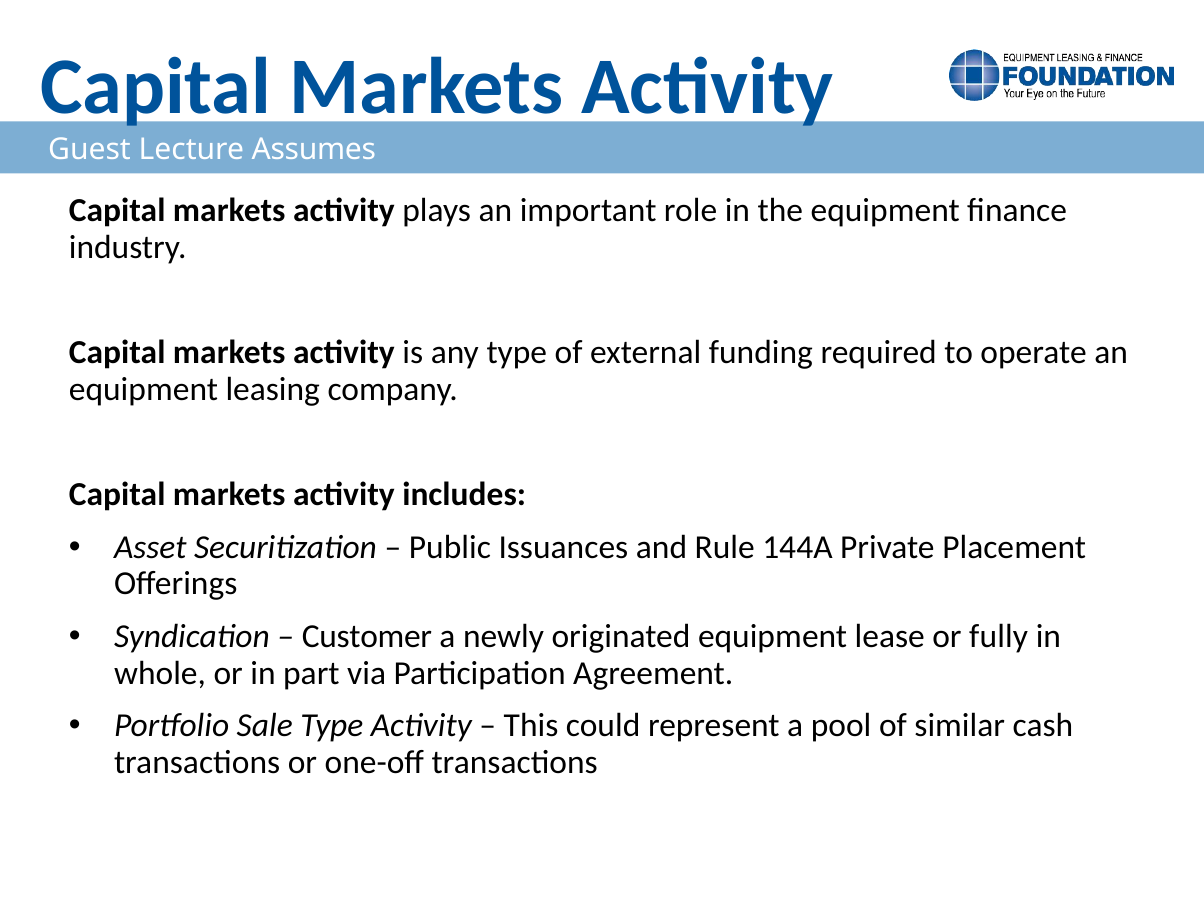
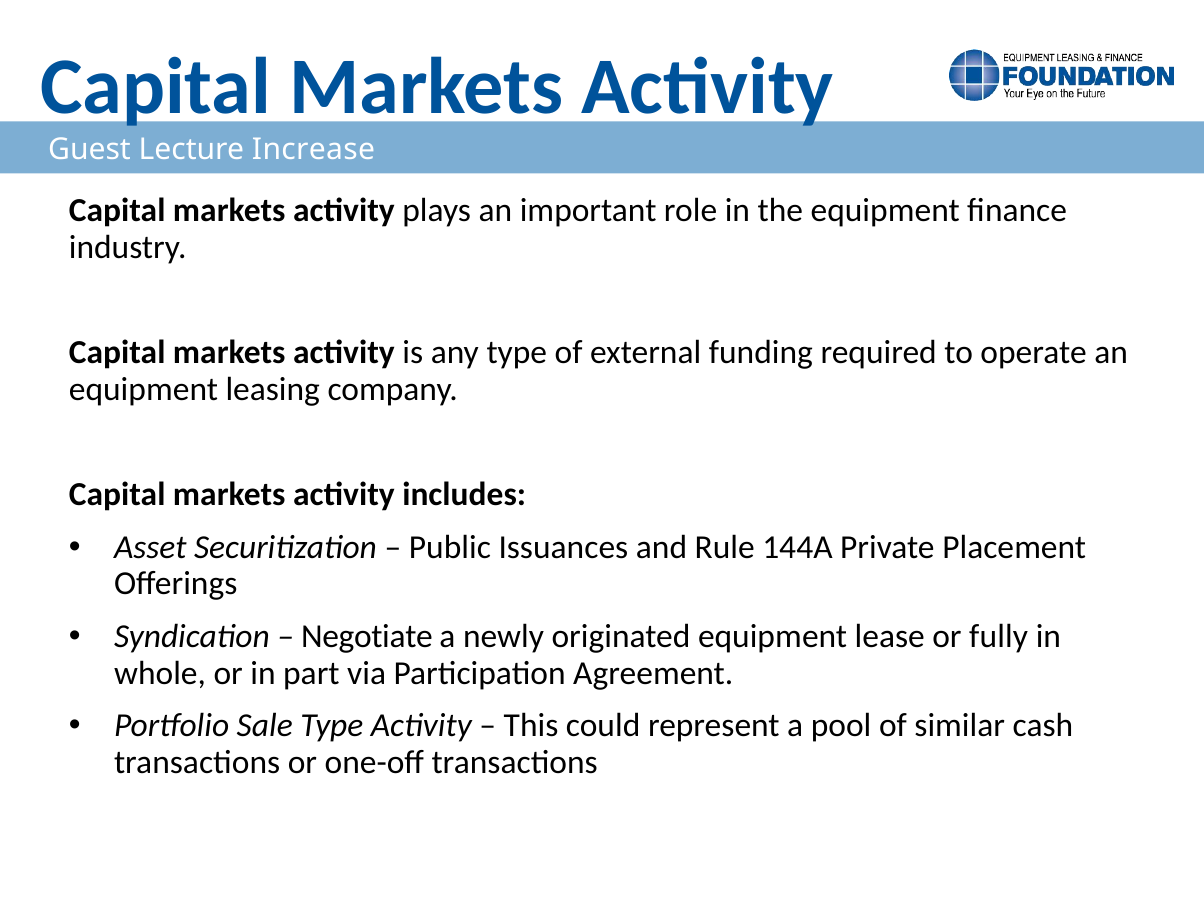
Assumes: Assumes -> Increase
Customer: Customer -> Negotiate
